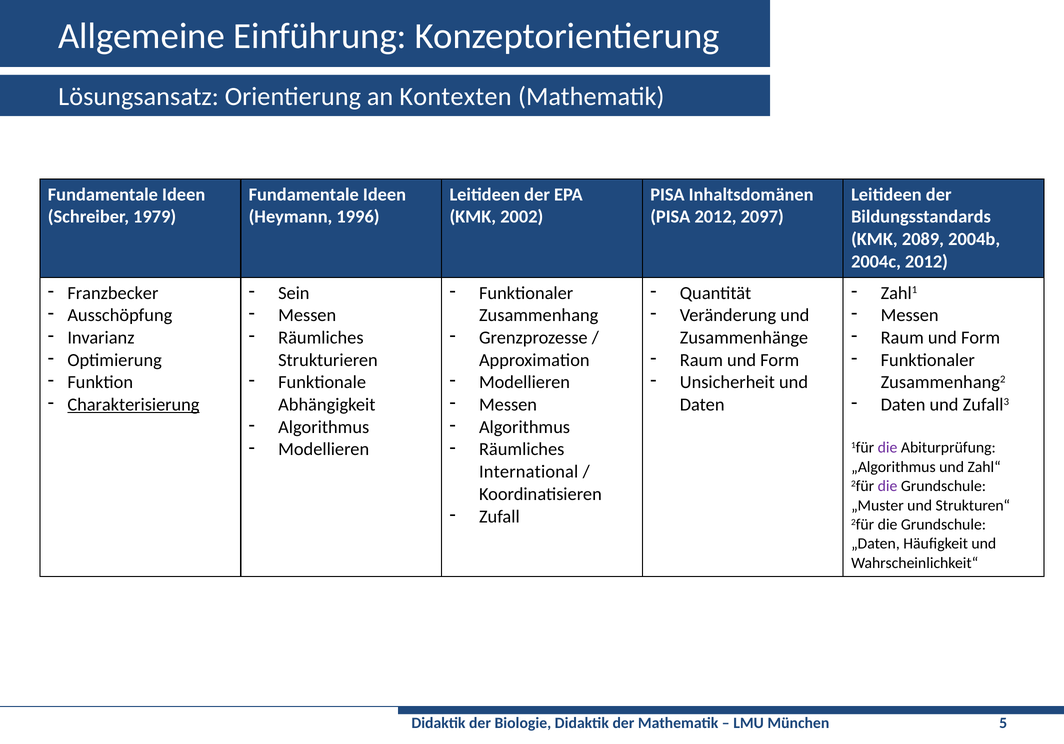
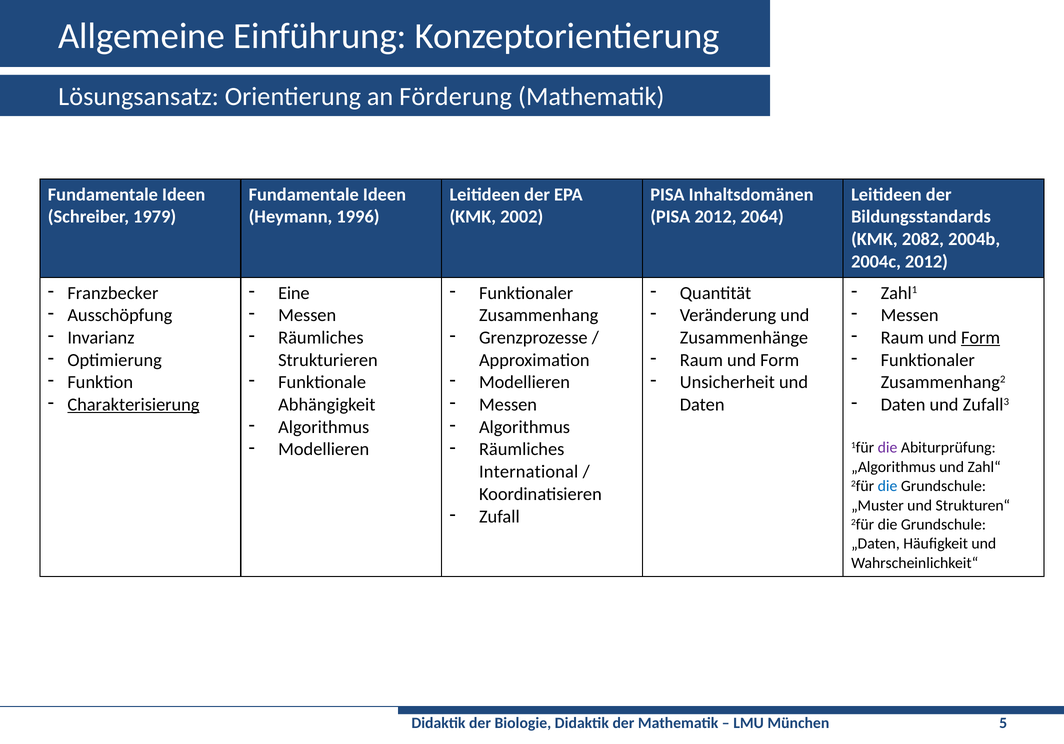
Kontexten: Kontexten -> Förderung
2097: 2097 -> 2064
2089: 2089 -> 2082
Sein: Sein -> Eine
Form at (981, 338) underline: none -> present
die at (888, 486) colour: purple -> blue
